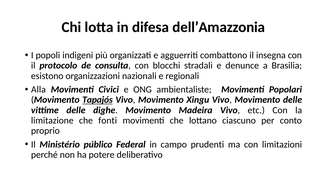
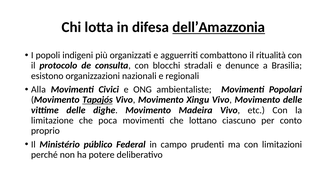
dell’Amazzonia underline: none -> present
insegna: insegna -> ritualità
fonti: fonti -> poca
